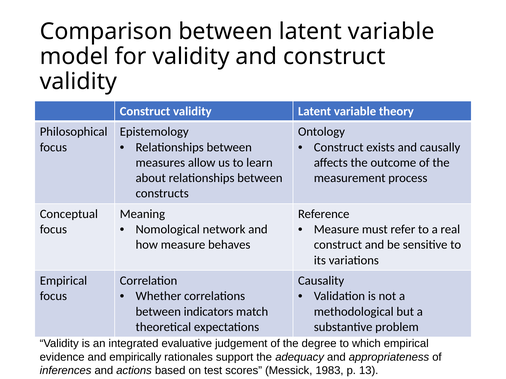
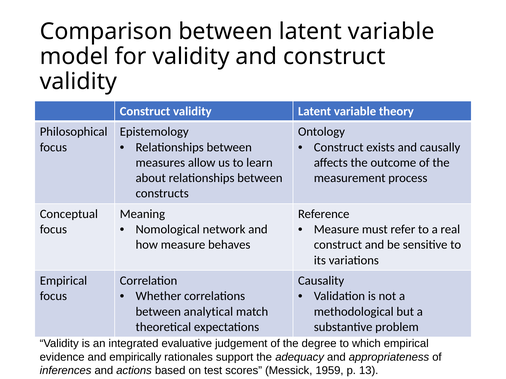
indicators: indicators -> analytical
1983: 1983 -> 1959
